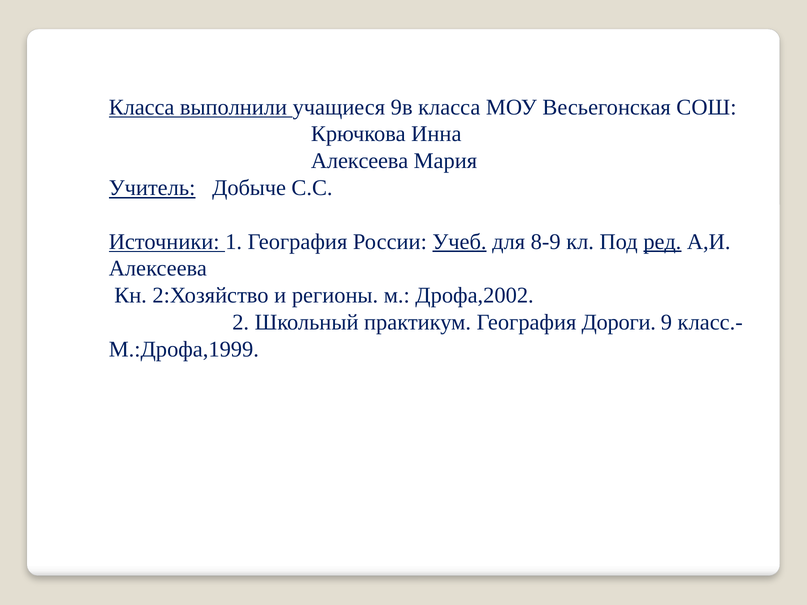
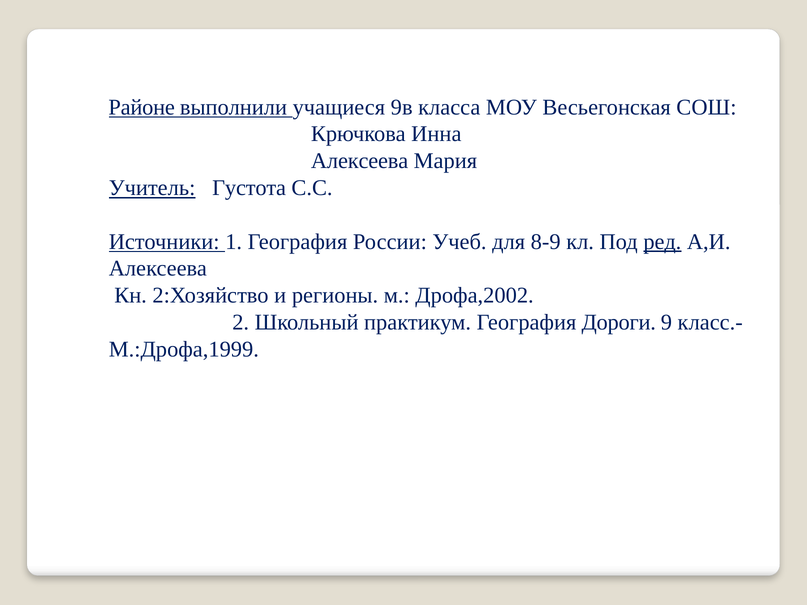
Класса at (142, 107): Класса -> Районе
Добыче: Добыче -> Густота
Учеб underline: present -> none
